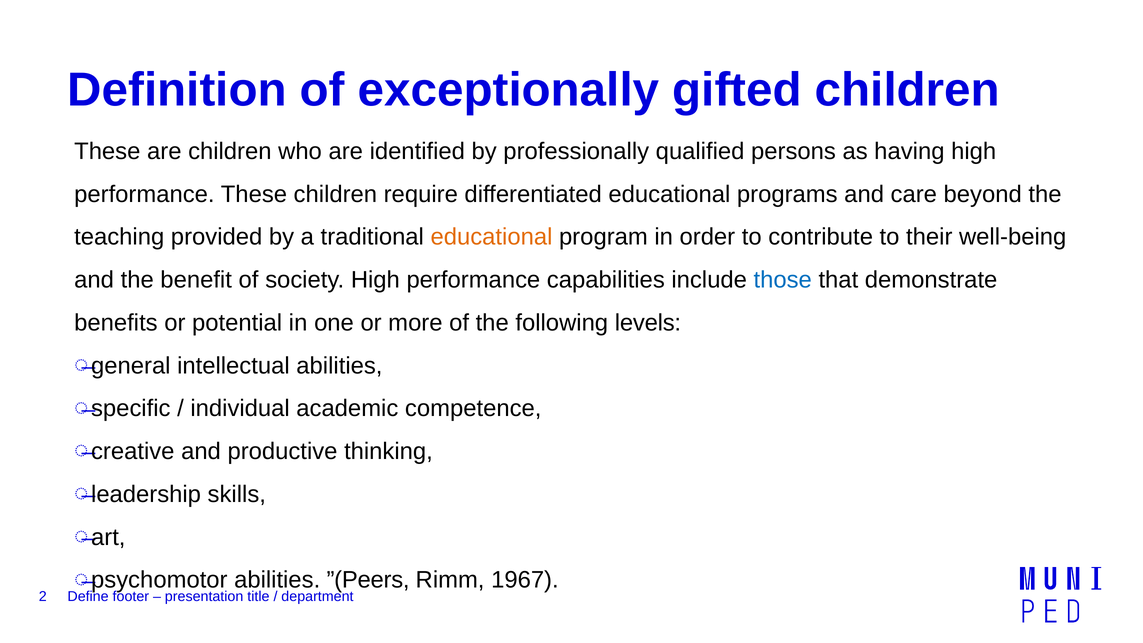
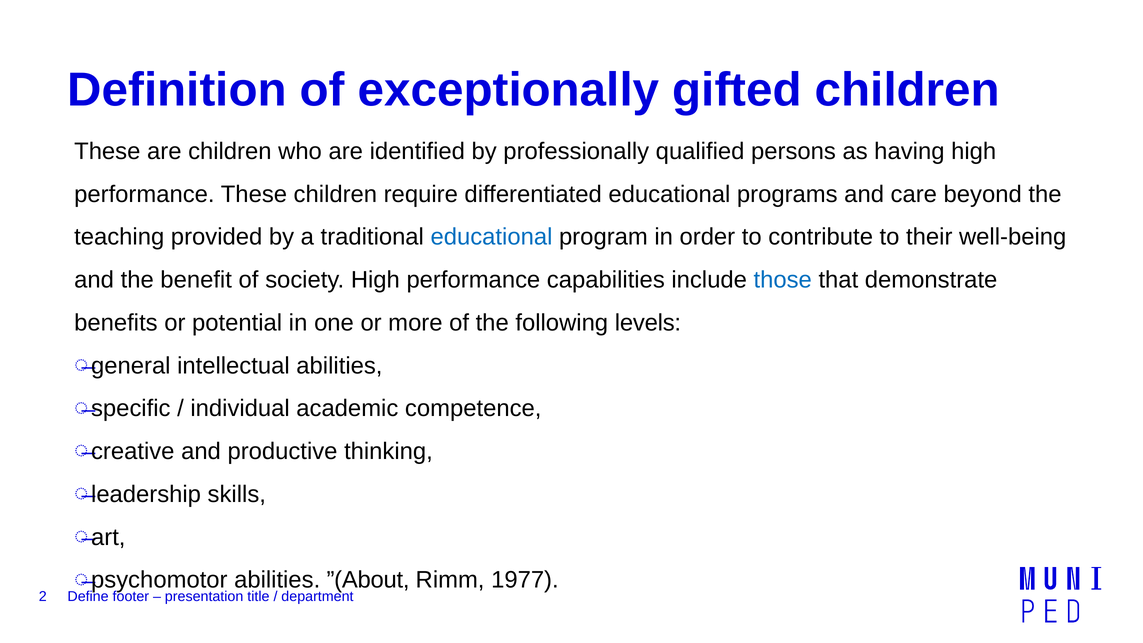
educational at (491, 237) colour: orange -> blue
”(Peers: ”(Peers -> ”(About
1967: 1967 -> 1977
